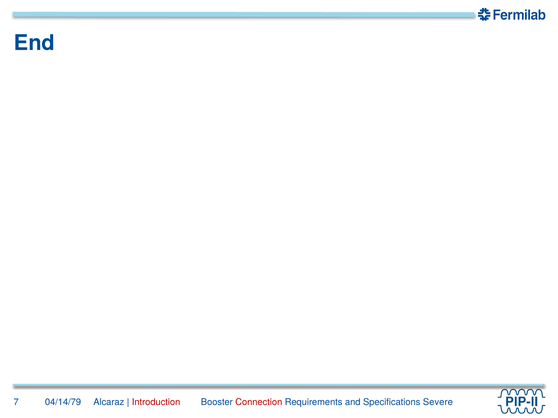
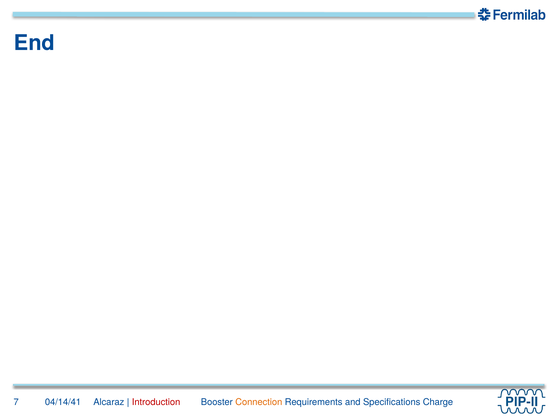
04/14/79: 04/14/79 -> 04/14/41
Connection colour: red -> orange
Severe: Severe -> Charge
